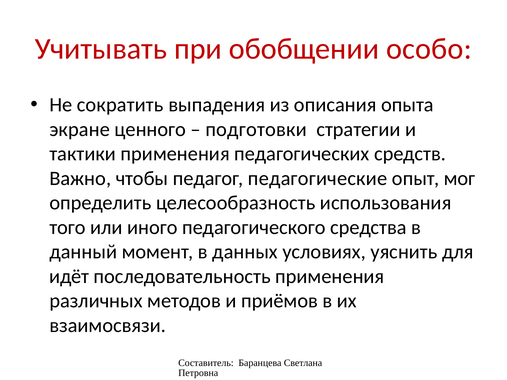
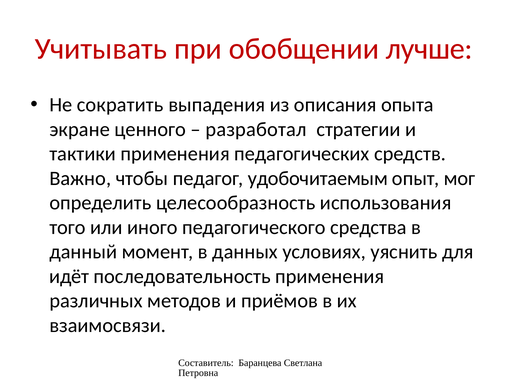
особо: особо -> лучше
подготовки: подготовки -> разработал
педагогические: педагогические -> удобочитаемым
